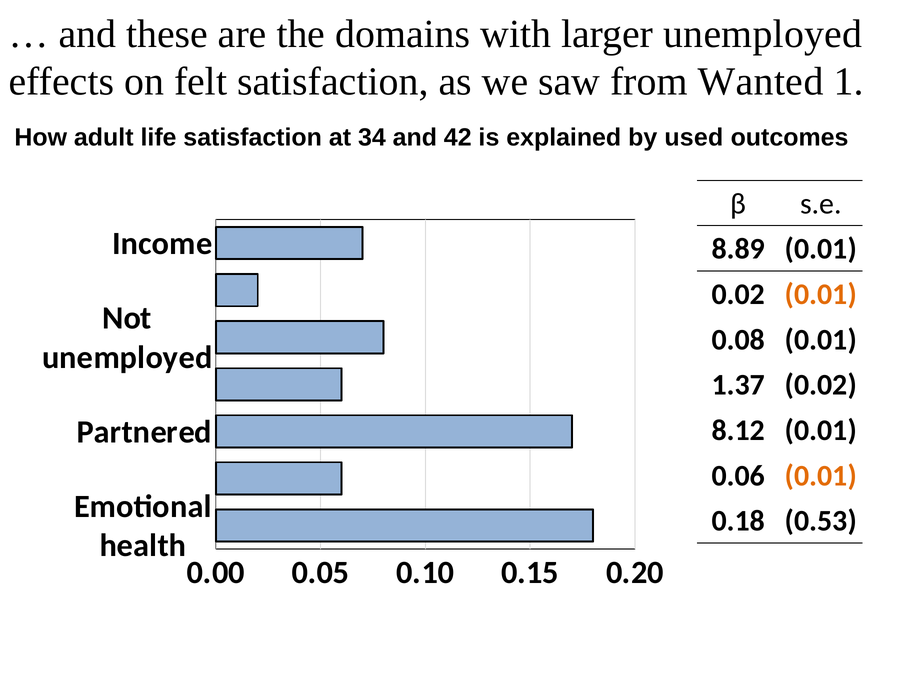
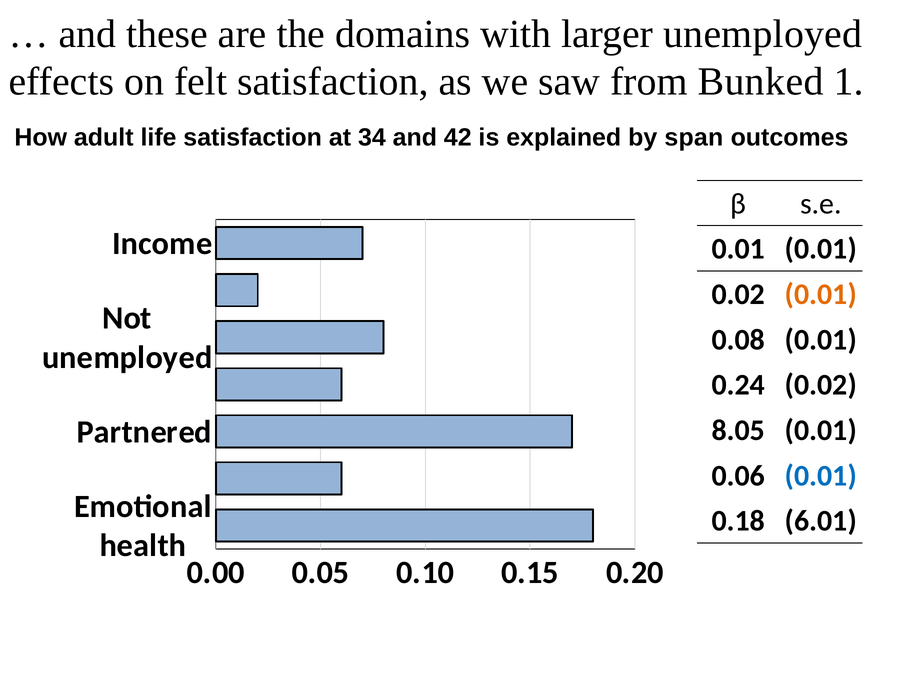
Wanted: Wanted -> Bunked
used: used -> span
8.89 at (738, 249): 8.89 -> 0.01
1.37: 1.37 -> 0.24
8.12: 8.12 -> 8.05
0.01 at (821, 475) colour: orange -> blue
0.53: 0.53 -> 6.01
